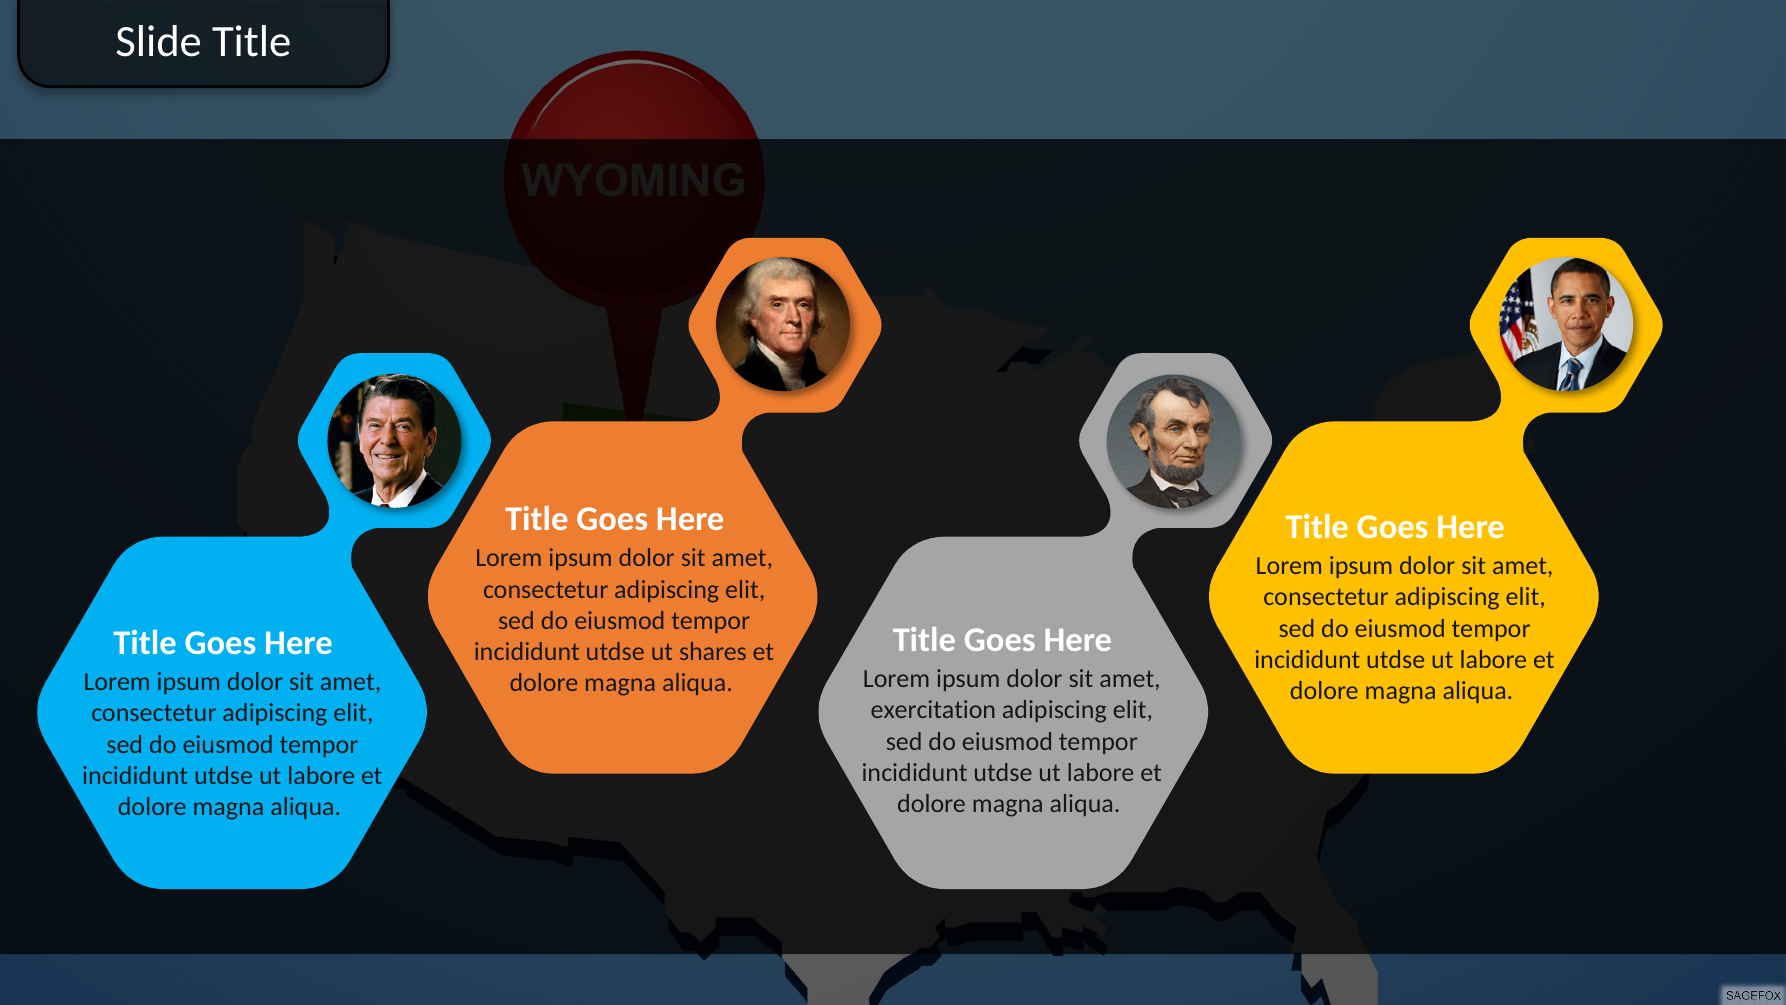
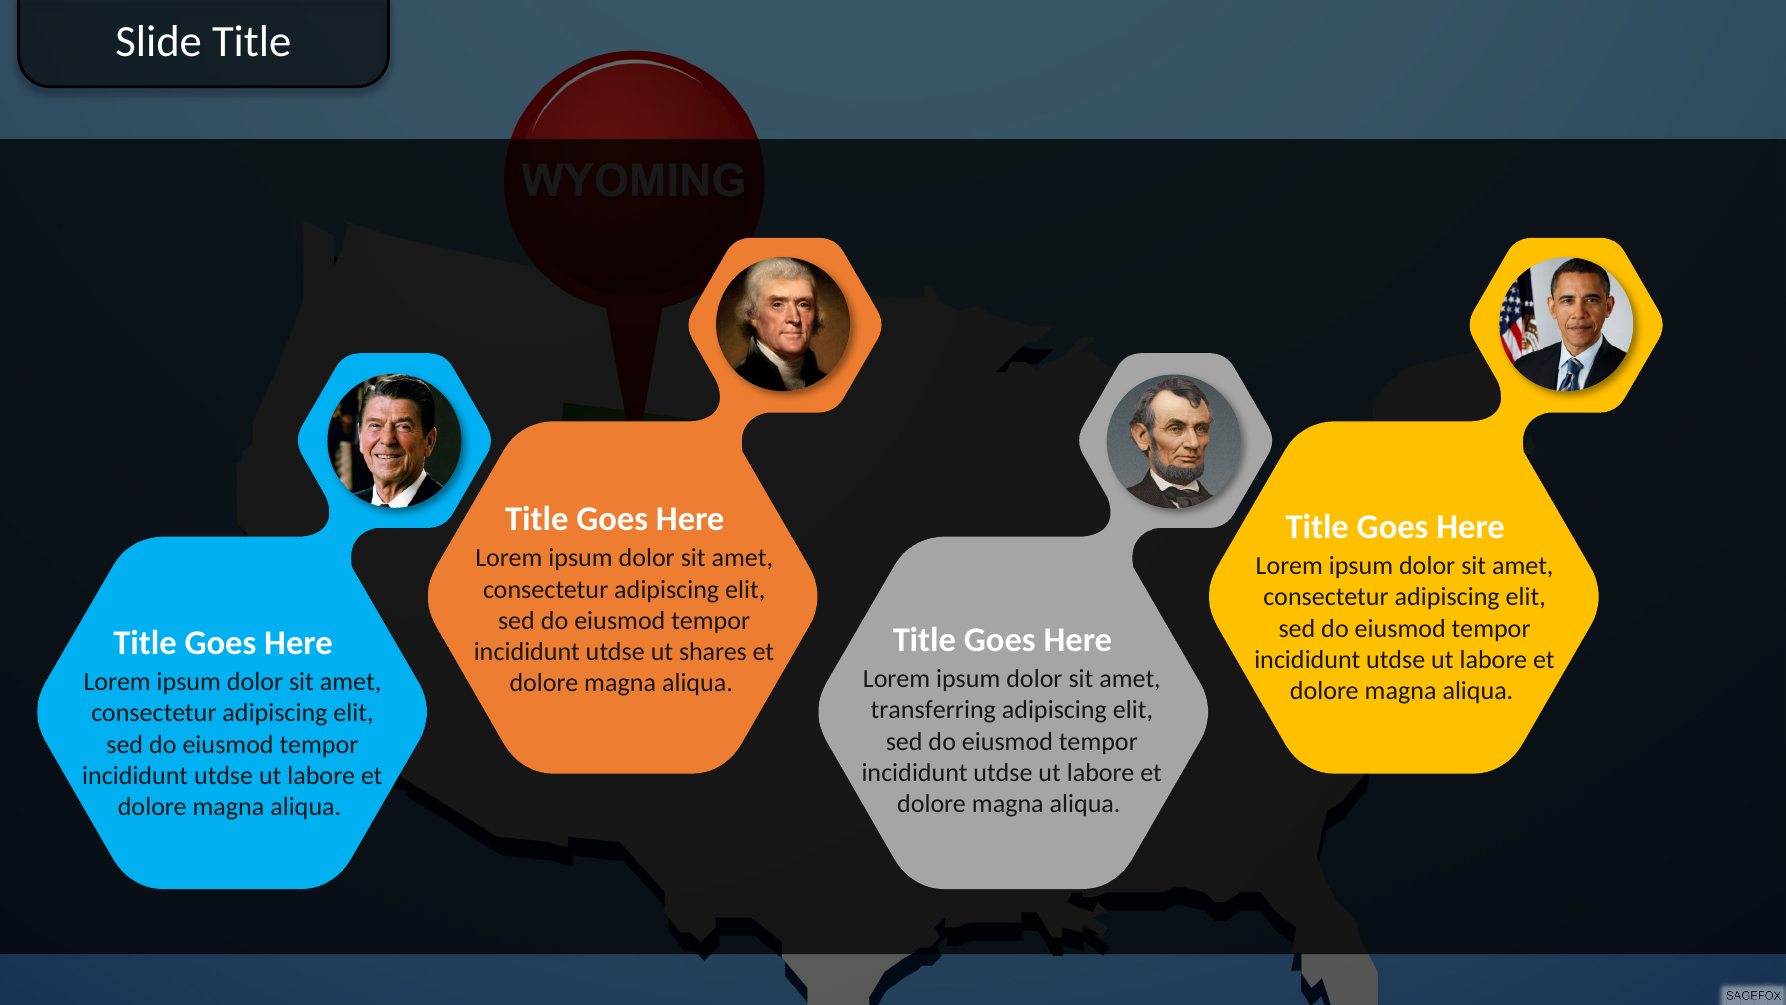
exercitation: exercitation -> transferring
